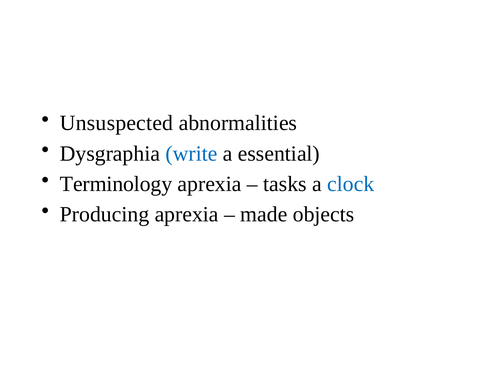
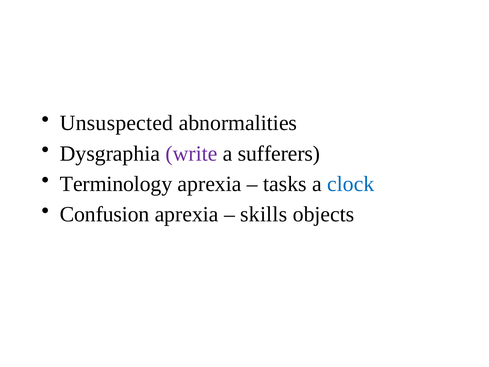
write colour: blue -> purple
essential: essential -> sufferers
Producing: Producing -> Confusion
made: made -> skills
